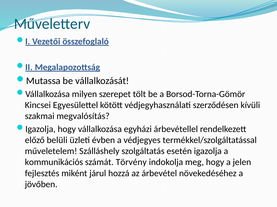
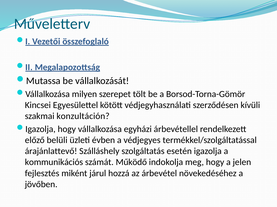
megvalósítás: megvalósítás -> konzultáción
műveletelem: műveletelem -> árajánlattevő
Törvény: Törvény -> Működő
